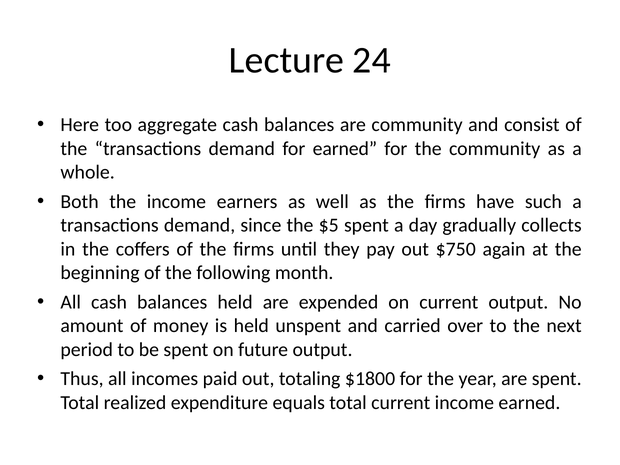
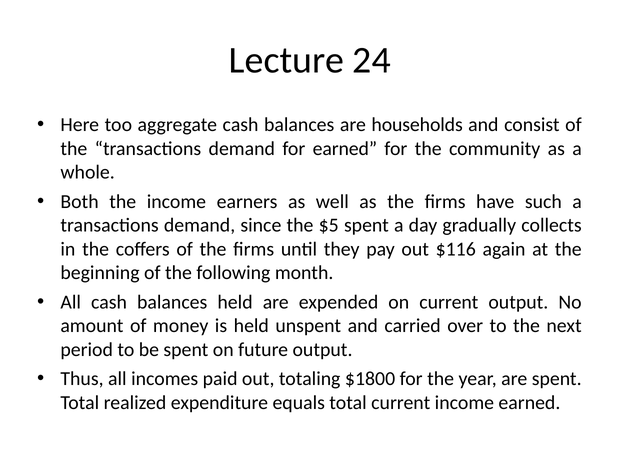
are community: community -> households
$750: $750 -> $116
